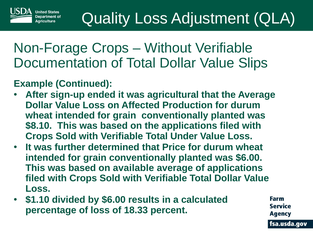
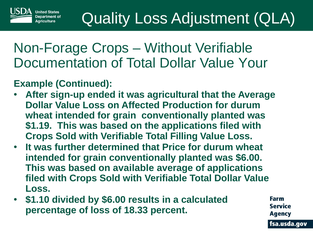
Slips: Slips -> Your
$8.10: $8.10 -> $1.19
Under: Under -> Filling
